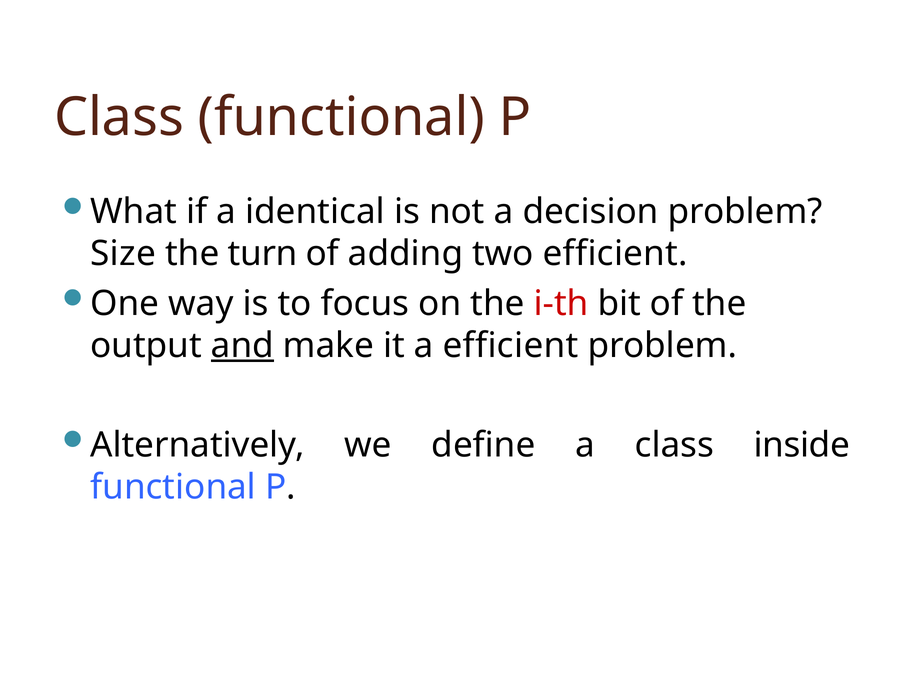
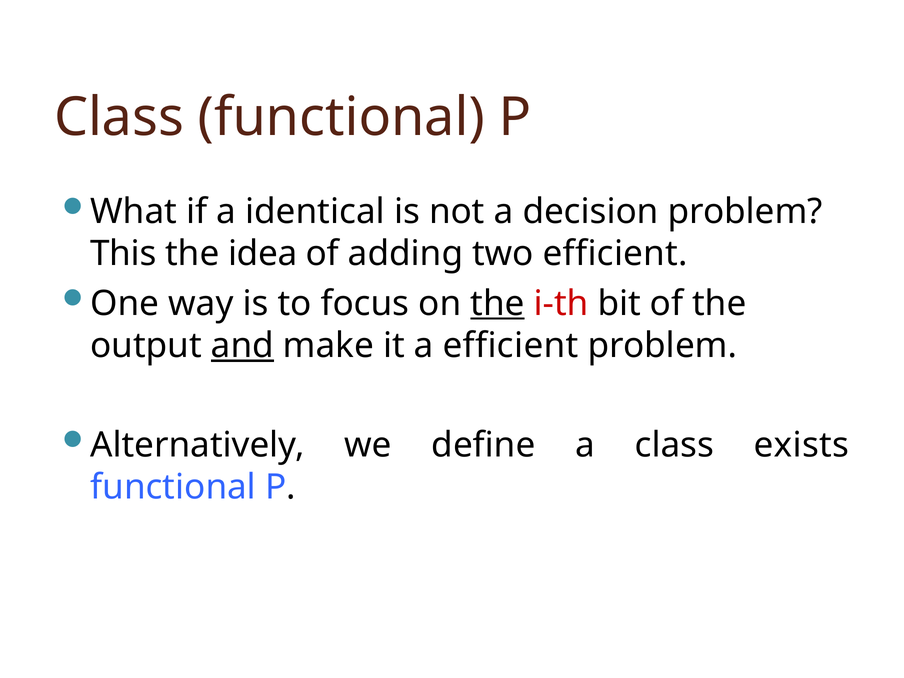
Size: Size -> This
turn: turn -> idea
the at (497, 304) underline: none -> present
inside: inside -> exists
